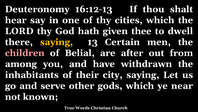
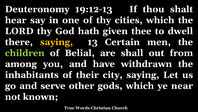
16:12-13: 16:12-13 -> 19:12-13
children colour: pink -> light green
after: after -> shall
